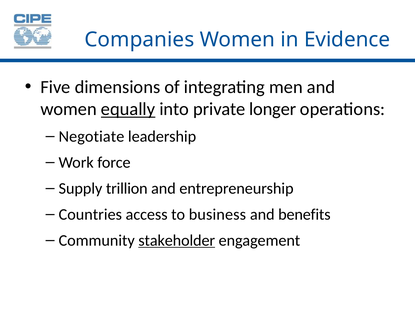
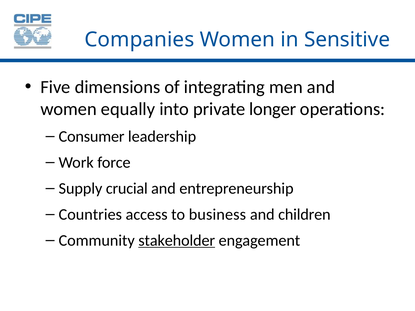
Evidence: Evidence -> Sensitive
equally underline: present -> none
Negotiate: Negotiate -> Consumer
trillion: trillion -> crucial
benefits: benefits -> children
